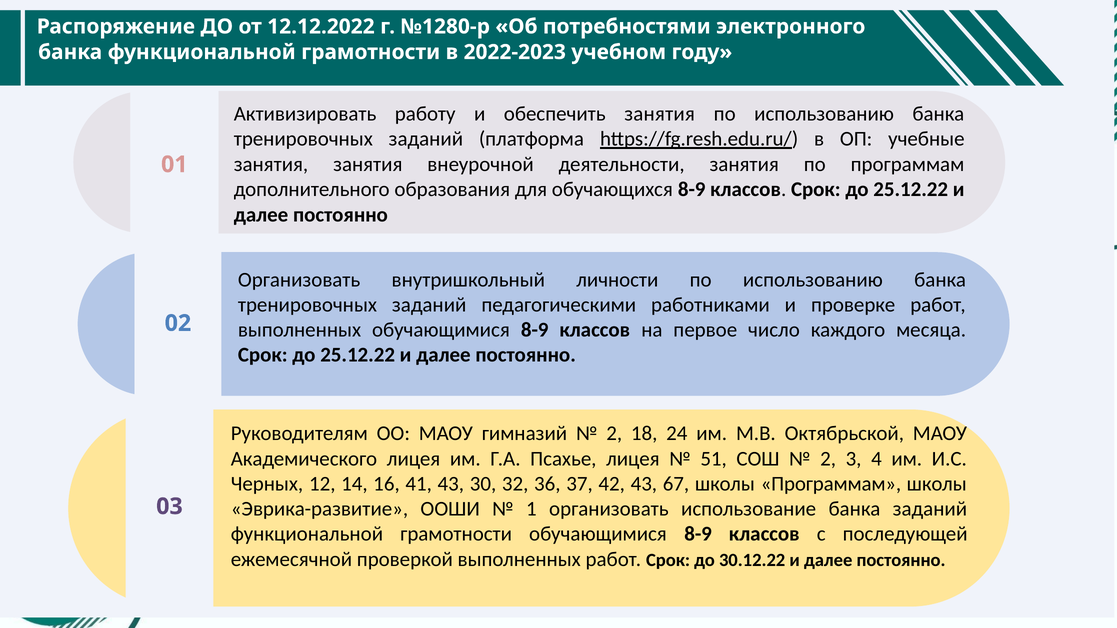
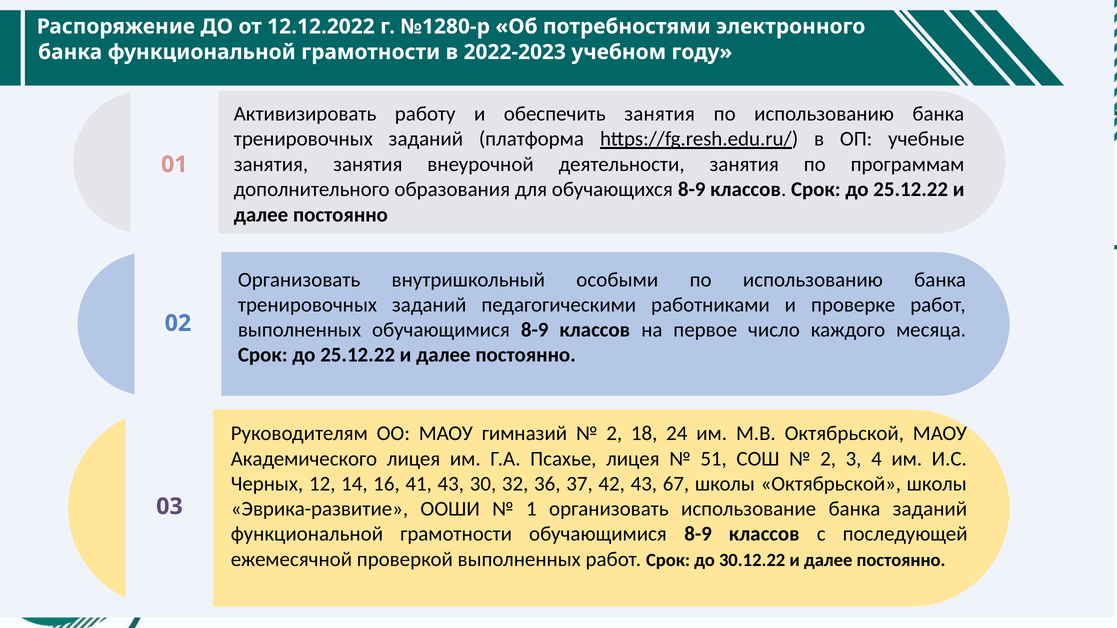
личности: личности -> особыми
школы Программам: Программам -> Октябрьской
